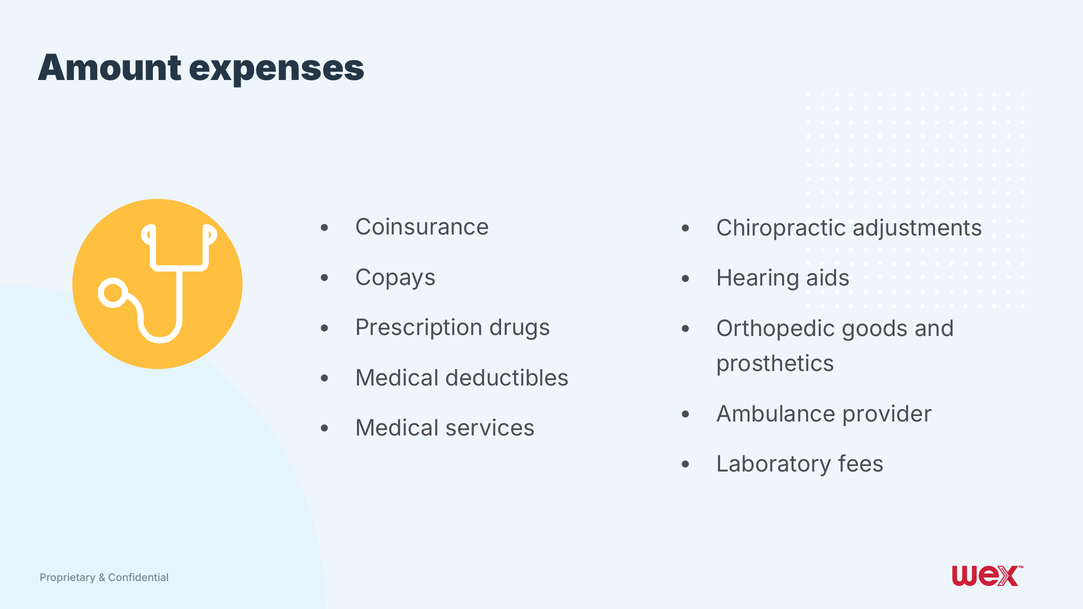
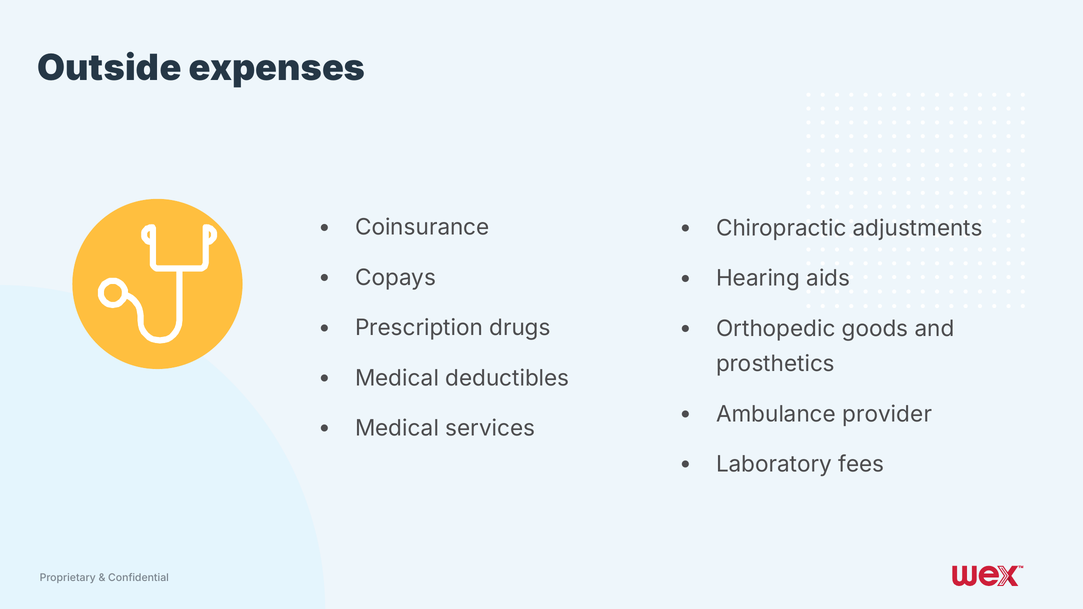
Amount: Amount -> Outside
